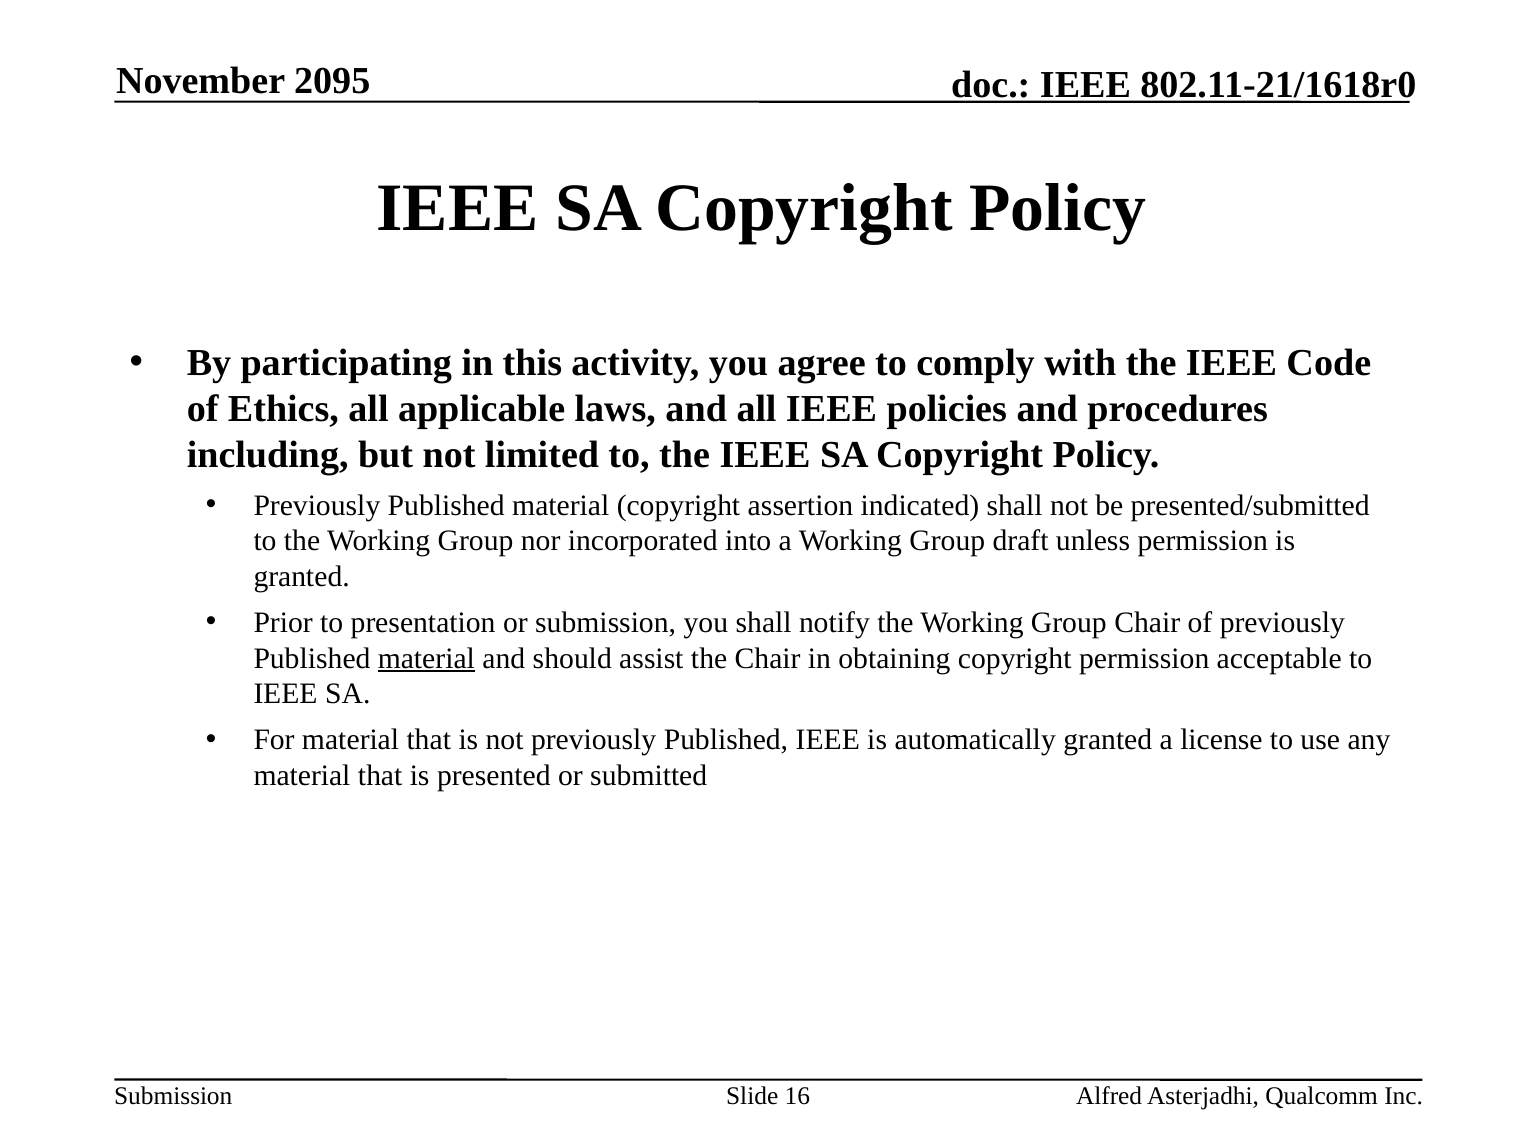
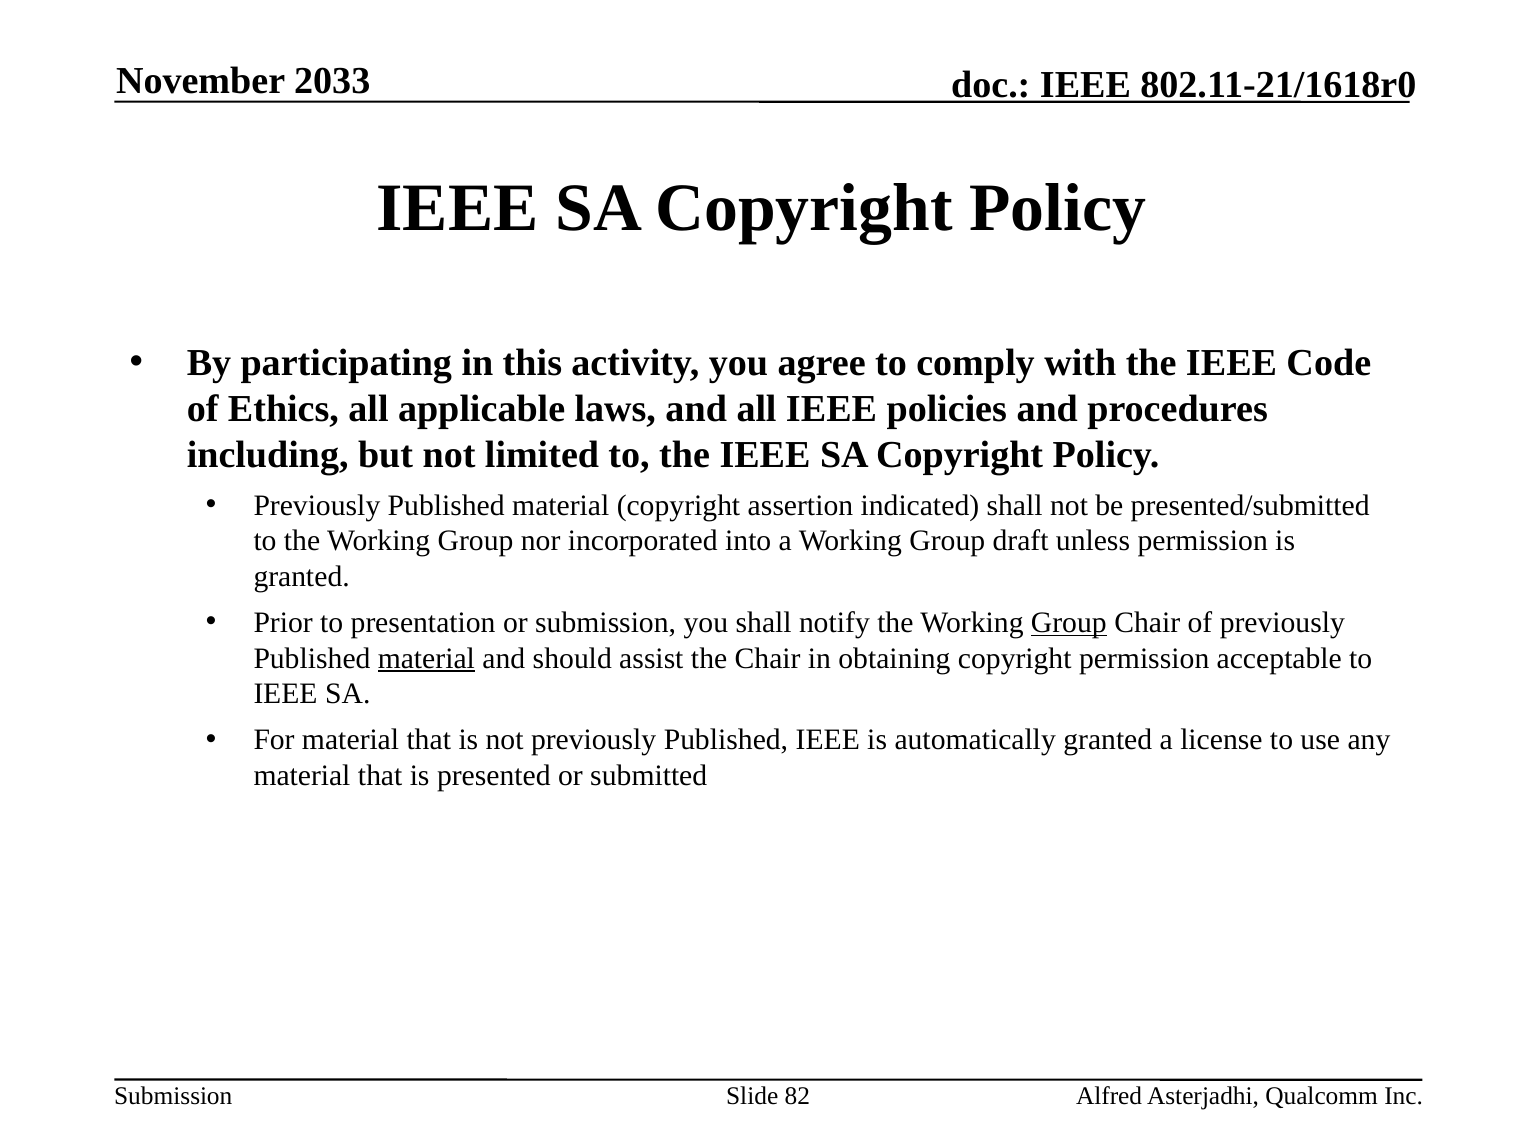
2095: 2095 -> 2033
Group at (1069, 623) underline: none -> present
16: 16 -> 82
